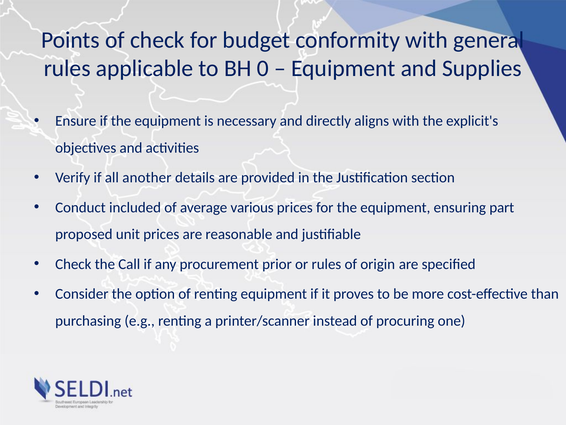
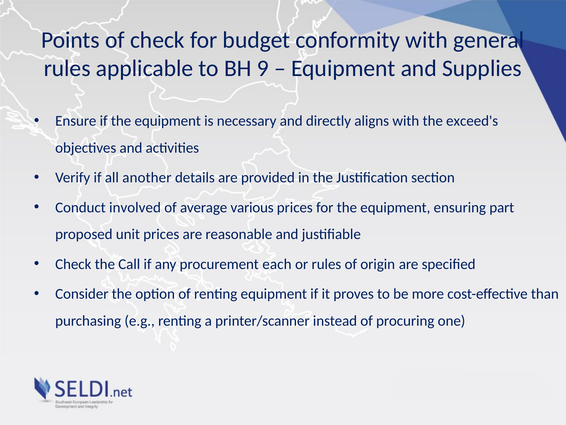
0: 0 -> 9
explicit's: explicit's -> exceed's
included: included -> involved
prior: prior -> each
